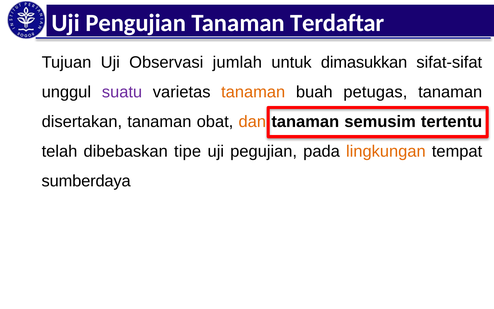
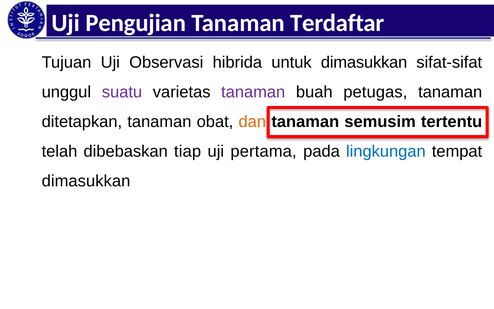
jumlah: jumlah -> hibrida
tanaman at (253, 92) colour: orange -> purple
disertakan: disertakan -> ditetapkan
tipe: tipe -> tiap
pegujian: pegujian -> pertama
lingkungan colour: orange -> blue
sumberdaya at (86, 181): sumberdaya -> dimasukkan
